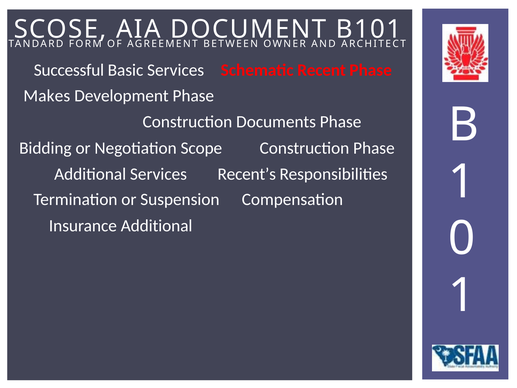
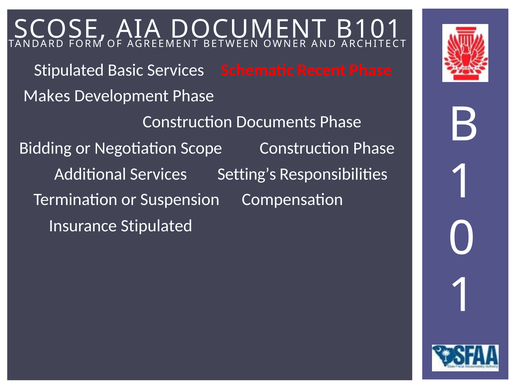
Successful at (69, 70): Successful -> Stipulated
Recent’s: Recent’s -> Setting’s
Insurance Additional: Additional -> Stipulated
